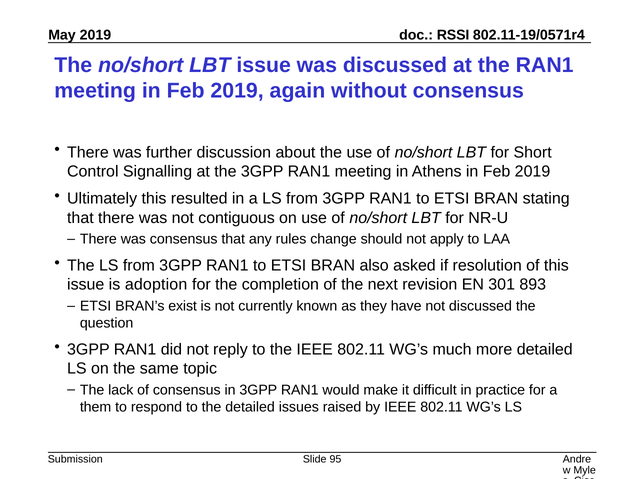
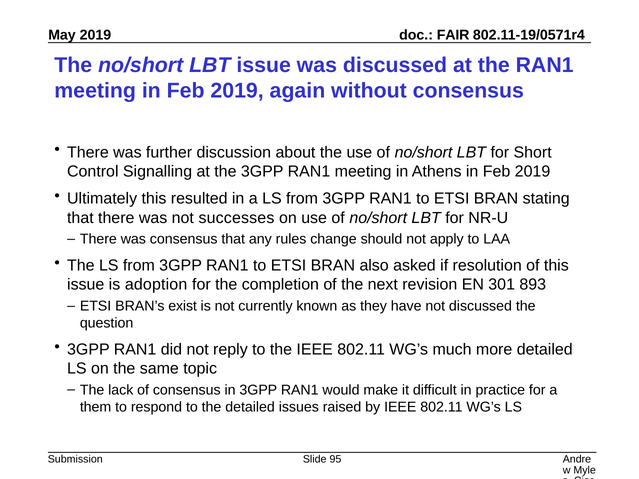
RSSI: RSSI -> FAIR
contiguous: contiguous -> successes
